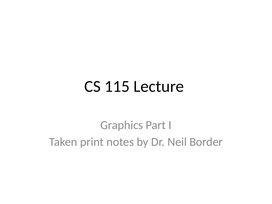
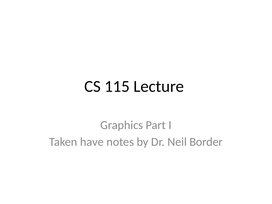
print: print -> have
